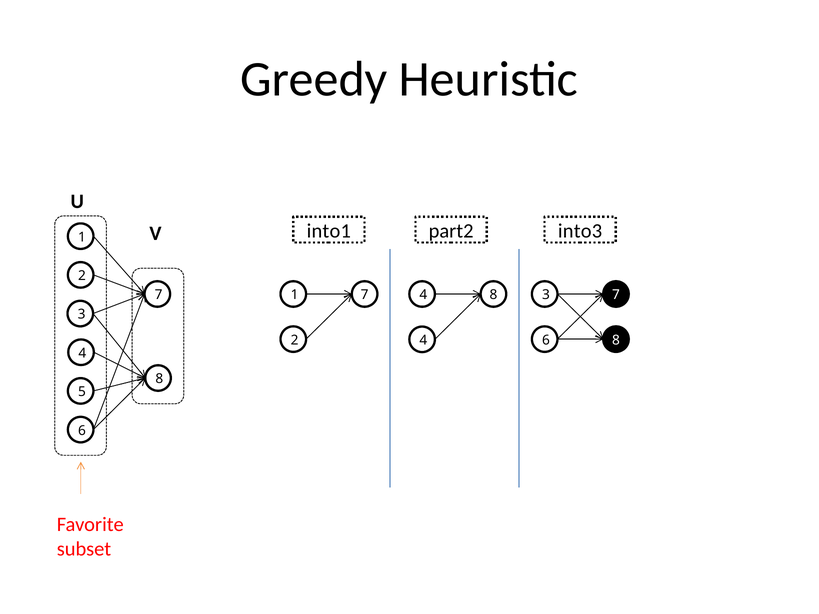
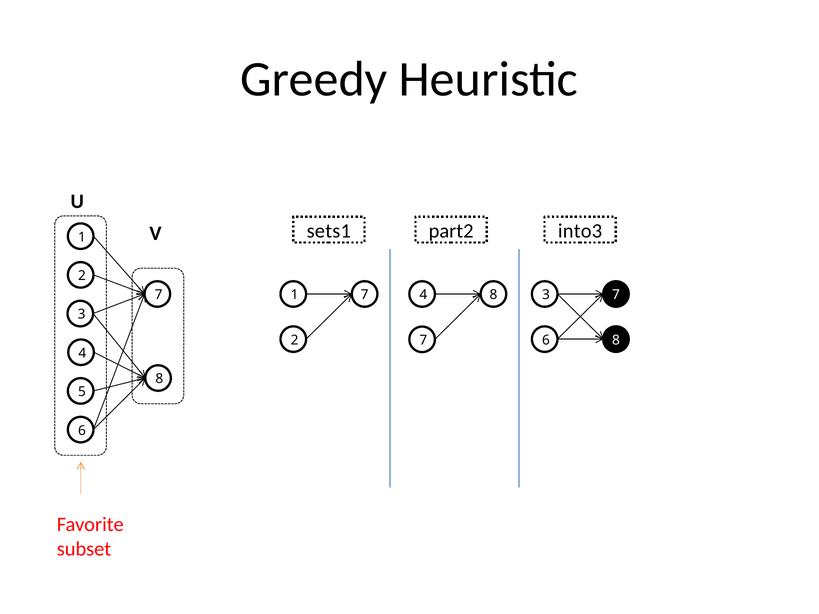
into1: into1 -> sets1
2 4: 4 -> 7
